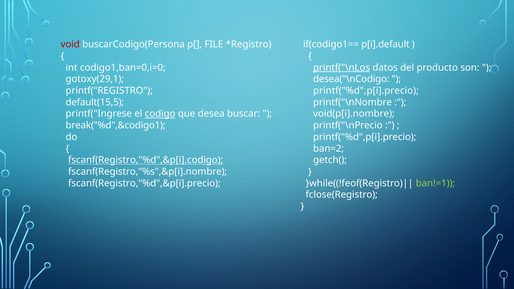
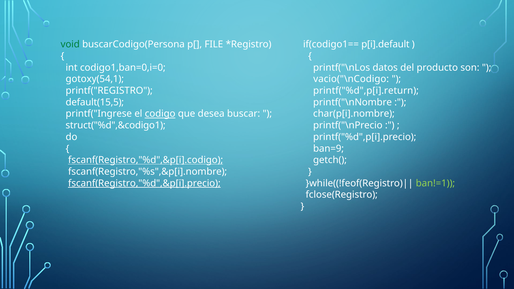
void colour: red -> green
printf("\nLos underline: present -> none
gotoxy(29,1: gotoxy(29,1 -> gotoxy(54,1
desea("\nCodigo: desea("\nCodigo -> vacio("\nCodigo
printf("%d",p[i].precio at (366, 91): printf("%d",p[i].precio -> printf("%d",p[i].return
void(p[i].nombre: void(p[i].nombre -> char(p[i].nombre
break("%d",&codigo1: break("%d",&codigo1 -> struct("%d",&codigo1
ban=2: ban=2 -> ban=9
fscanf(Registro,"%d",&p[i].precio underline: none -> present
